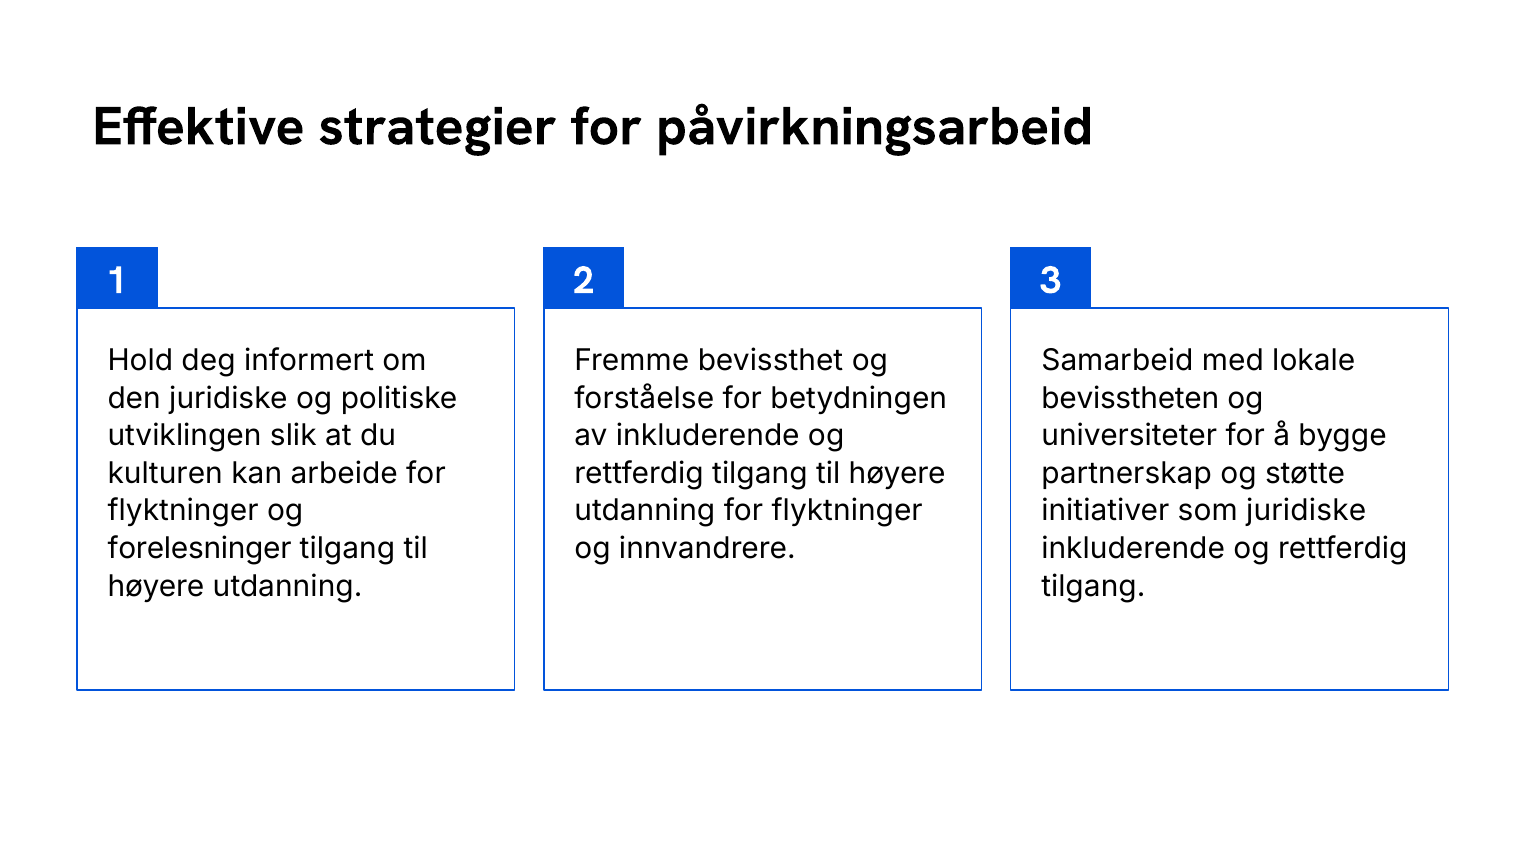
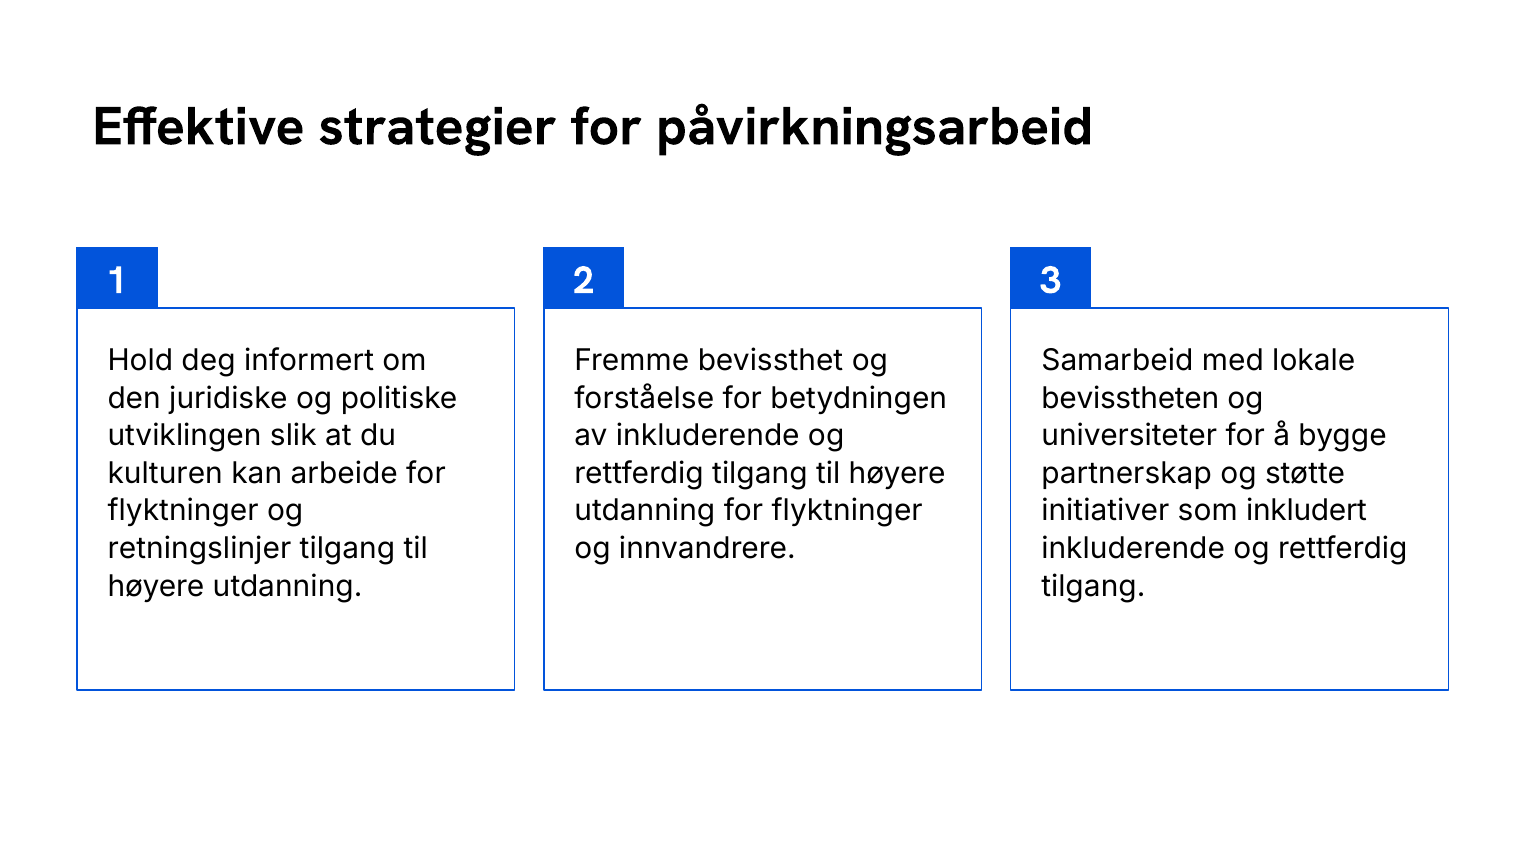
som juridiske: juridiske -> inkludert
forelesninger: forelesninger -> retningslinjer
